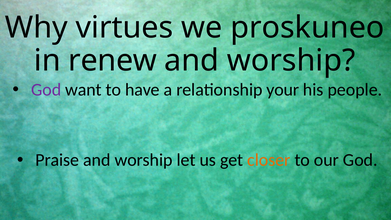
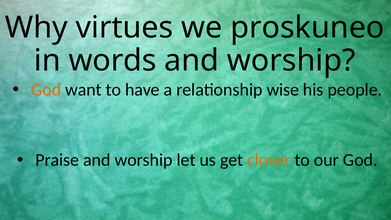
renew: renew -> words
God at (46, 90) colour: purple -> orange
your: your -> wise
